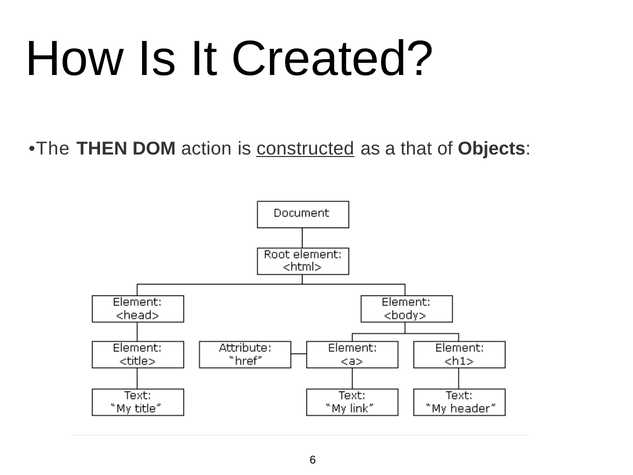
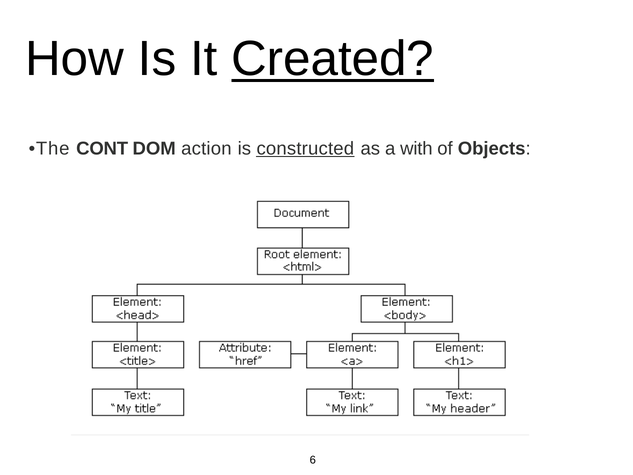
Created underline: none -> present
THEN: THEN -> CONT
that: that -> with
